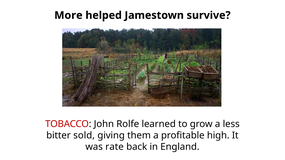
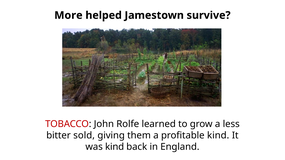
profitable high: high -> kind
was rate: rate -> kind
